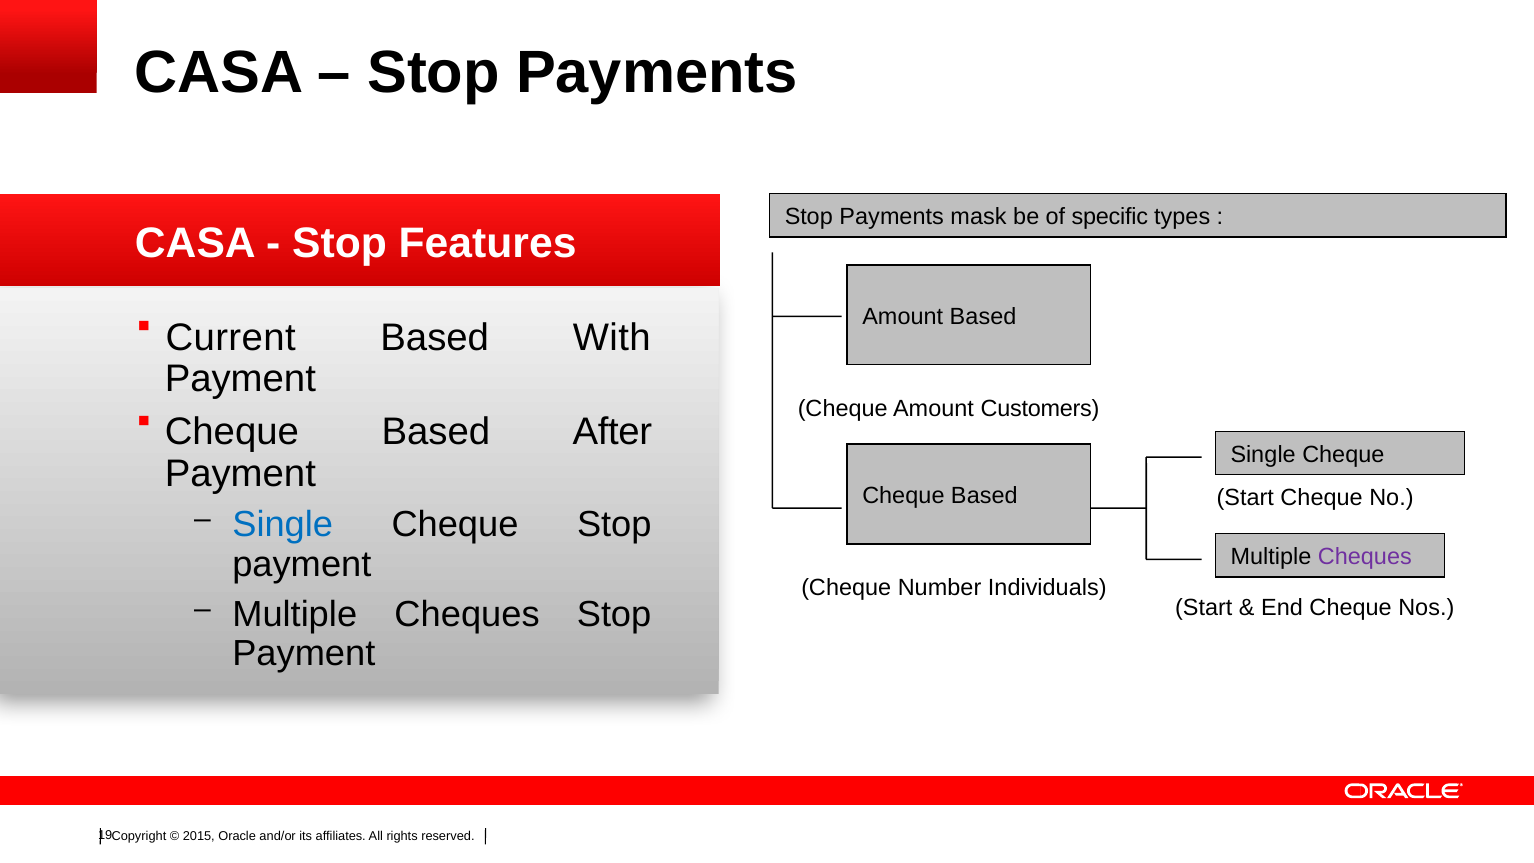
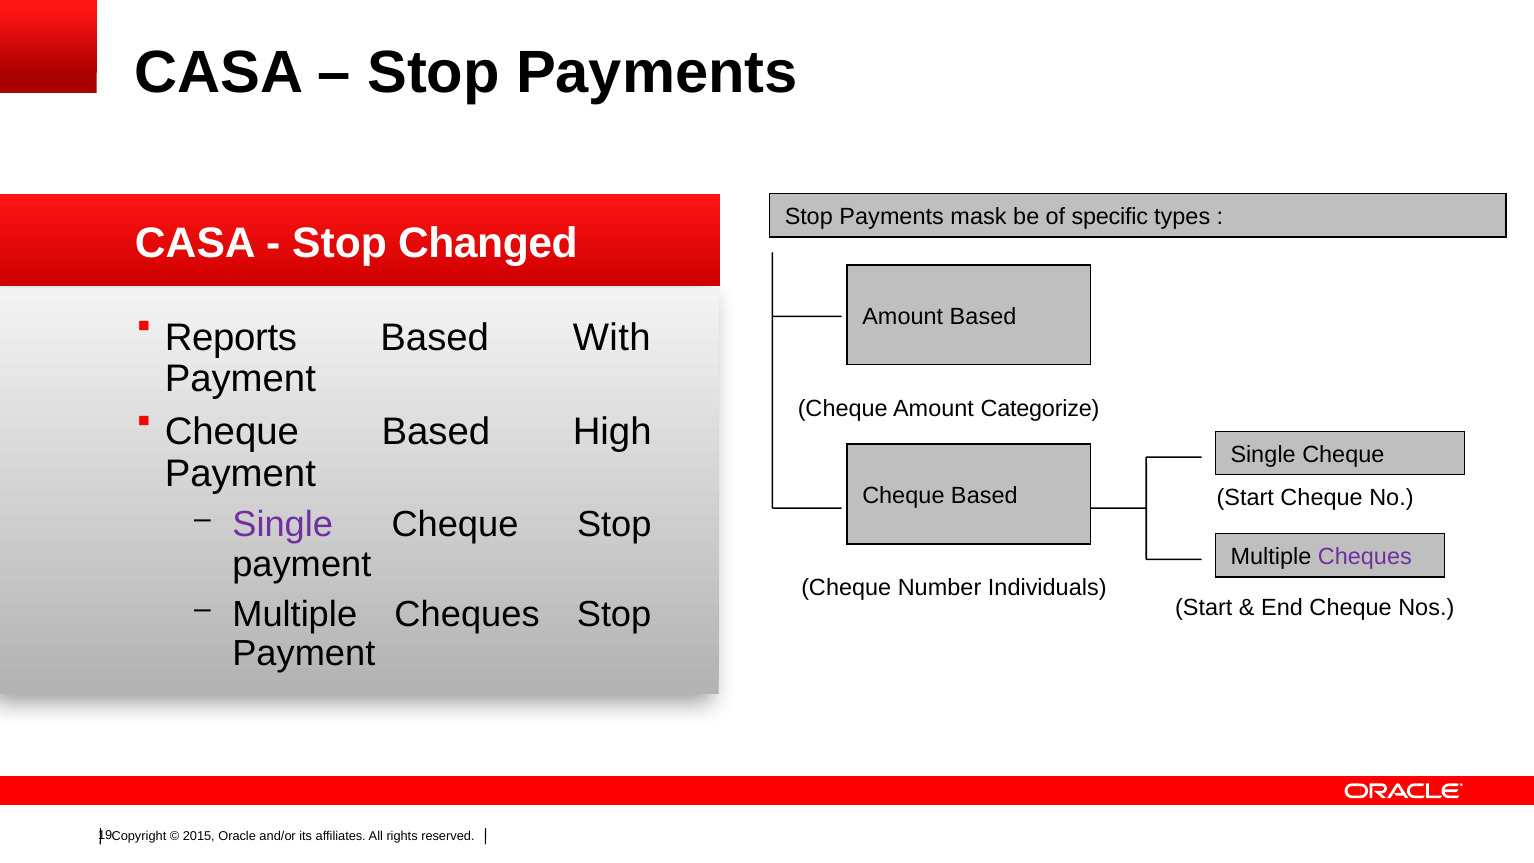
Features: Features -> Changed
Current: Current -> Reports
Customers: Customers -> Categorize
After: After -> High
Single at (283, 525) colour: blue -> purple
